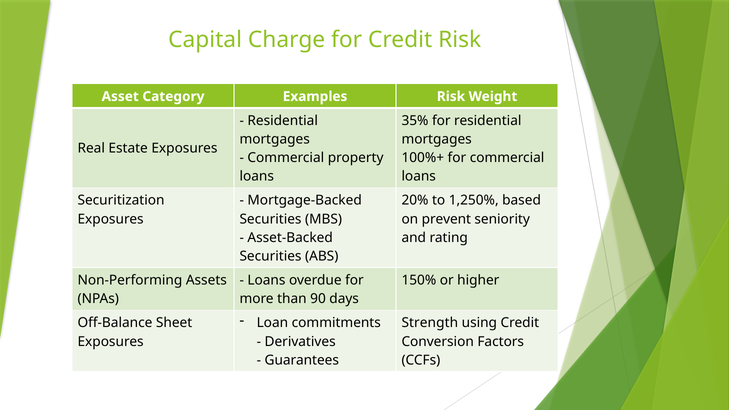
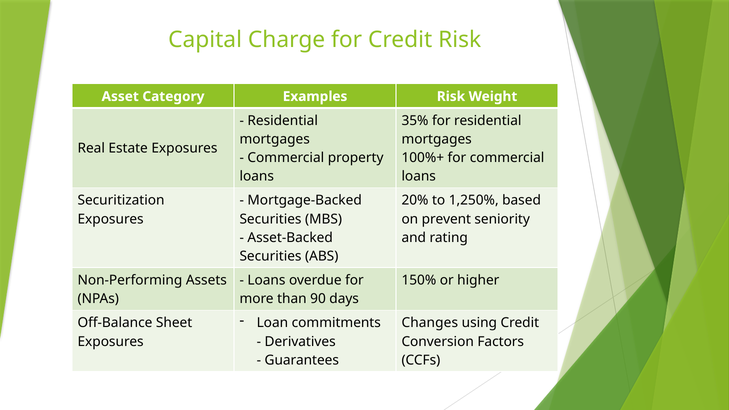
Strength: Strength -> Changes
